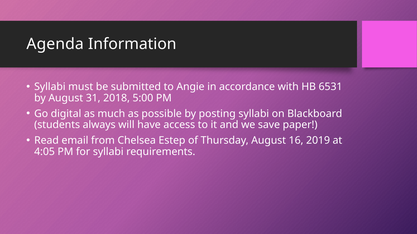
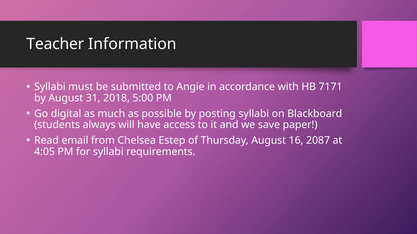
Agenda: Agenda -> Teacher
6531: 6531 -> 7171
2019: 2019 -> 2087
